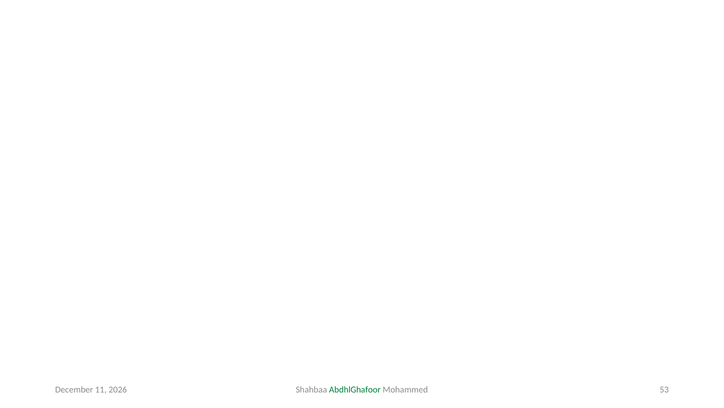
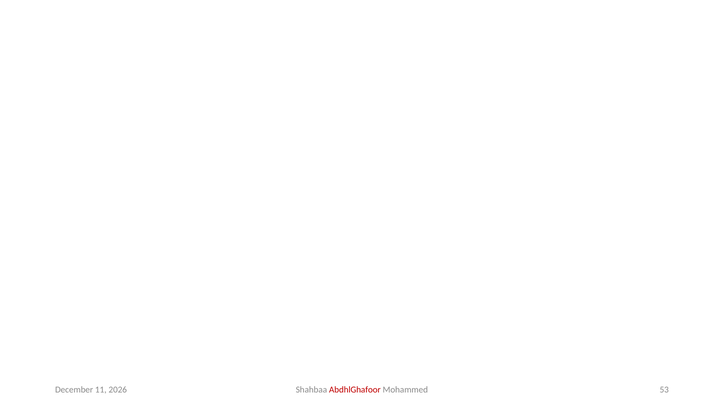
AbdhlGhafoor colour: green -> red
